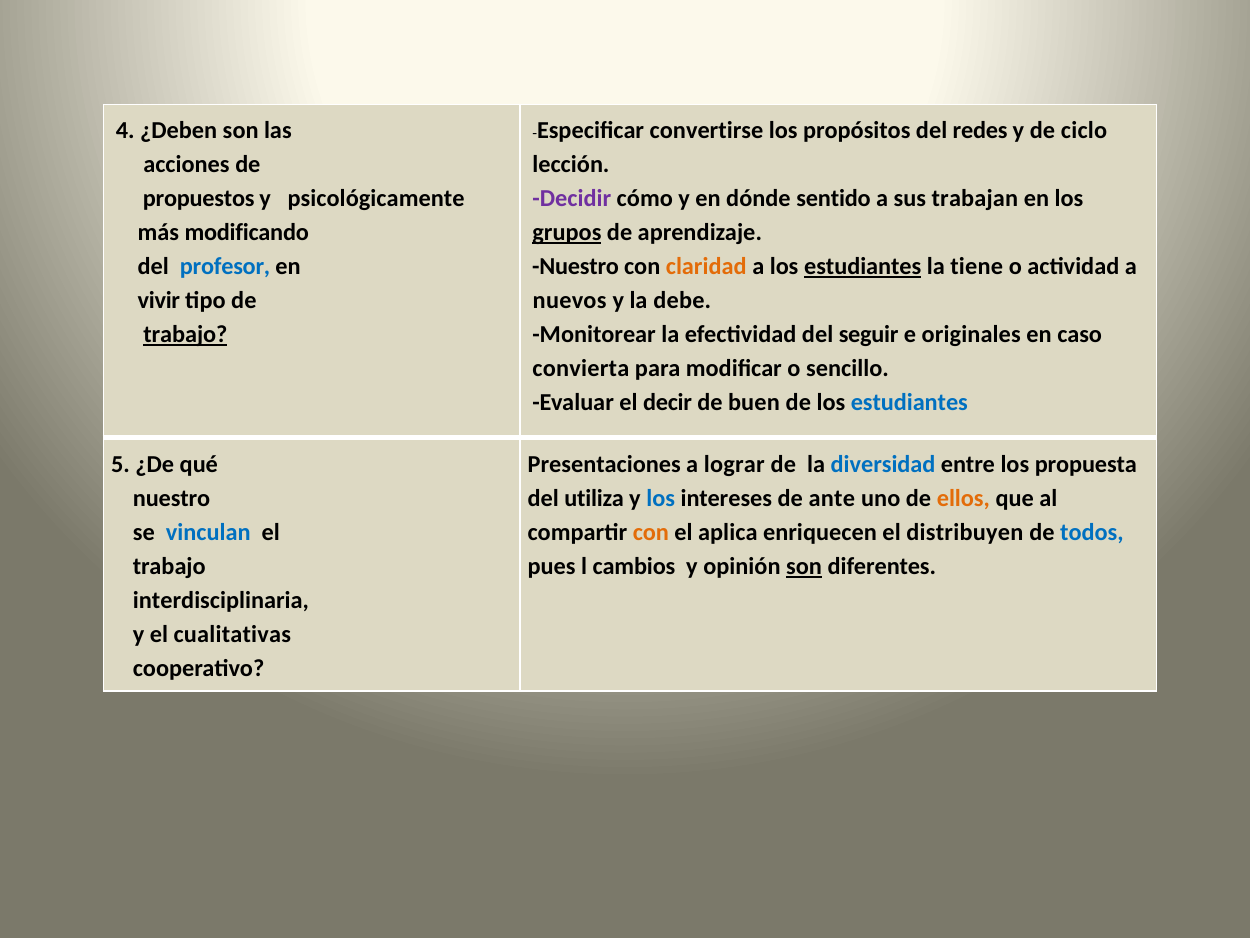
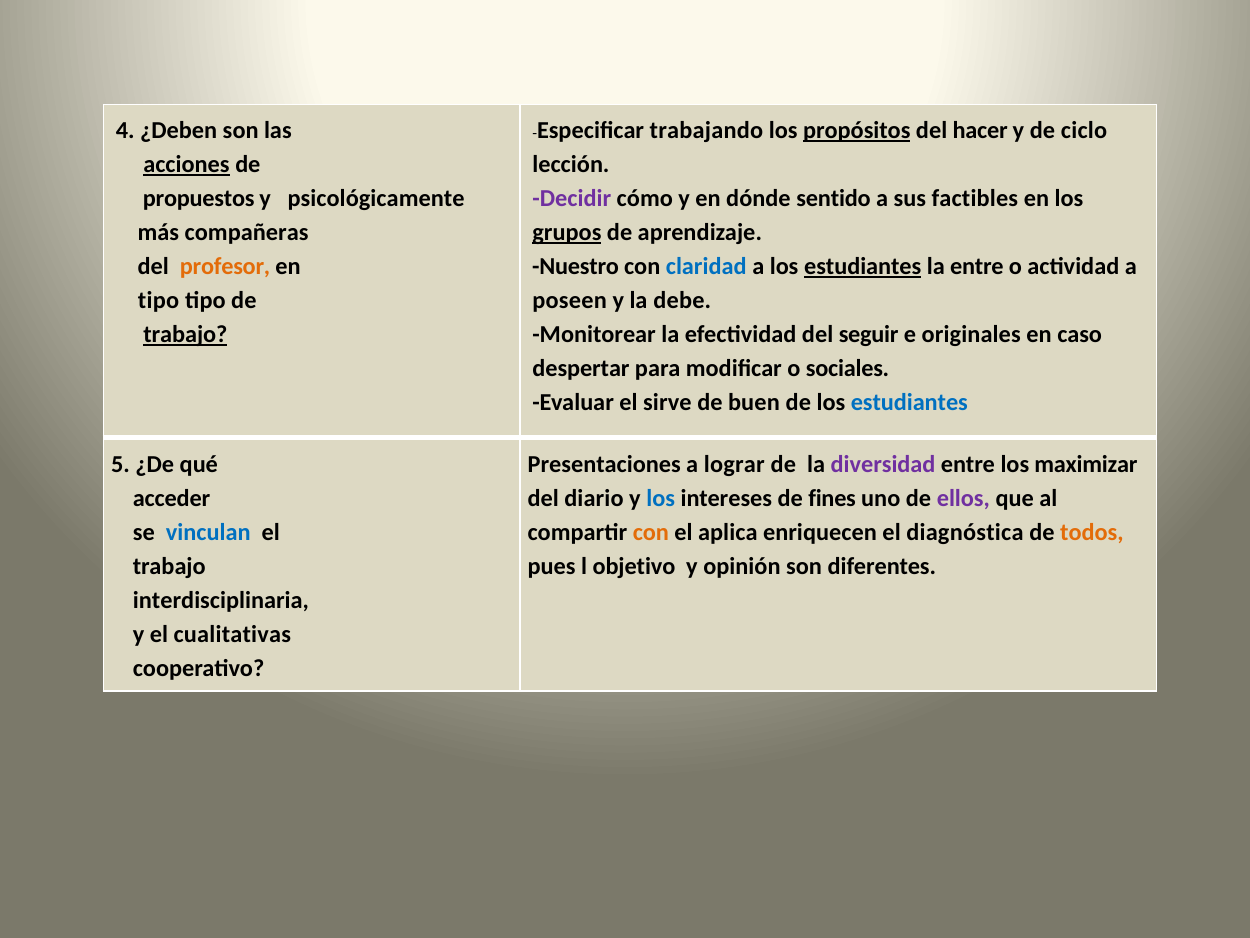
convertirse: convertirse -> trabajando
propósitos underline: none -> present
redes: redes -> hacer
acciones underline: none -> present
trabajan: trabajan -> factibles
modificando: modificando -> compañeras
profesor colour: blue -> orange
claridad colour: orange -> blue
la tiene: tiene -> entre
vivir at (159, 300): vivir -> tipo
nuevos: nuevos -> poseen
convierta: convierta -> despertar
sencillo: sencillo -> sociales
decir: decir -> sirve
diversidad colour: blue -> purple
propuesta: propuesta -> maximizar
nuestro at (172, 498): nuestro -> acceder
utiliza: utiliza -> diario
ante: ante -> fines
ellos colour: orange -> purple
distribuyen: distribuyen -> diagnóstica
todos colour: blue -> orange
cambios: cambios -> objetivo
son at (804, 566) underline: present -> none
